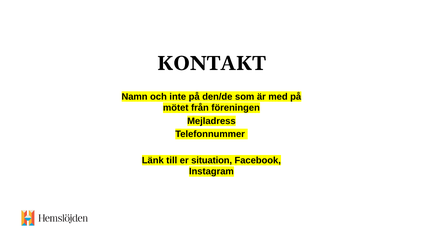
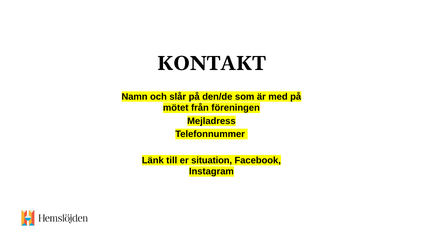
inte: inte -> slår
